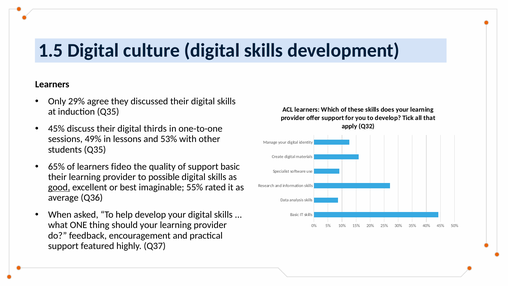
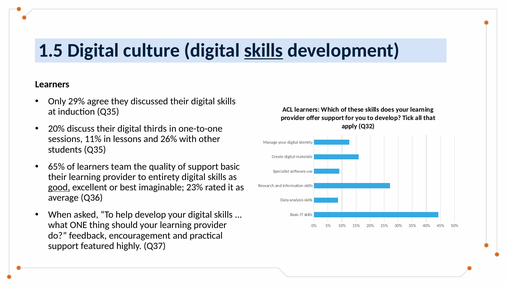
skills at (264, 50) underline: none -> present
45% at (56, 129): 45% -> 20%
49%: 49% -> 11%
53%: 53% -> 26%
fideo: fideo -> team
possible: possible -> entirety
55%: 55% -> 23%
